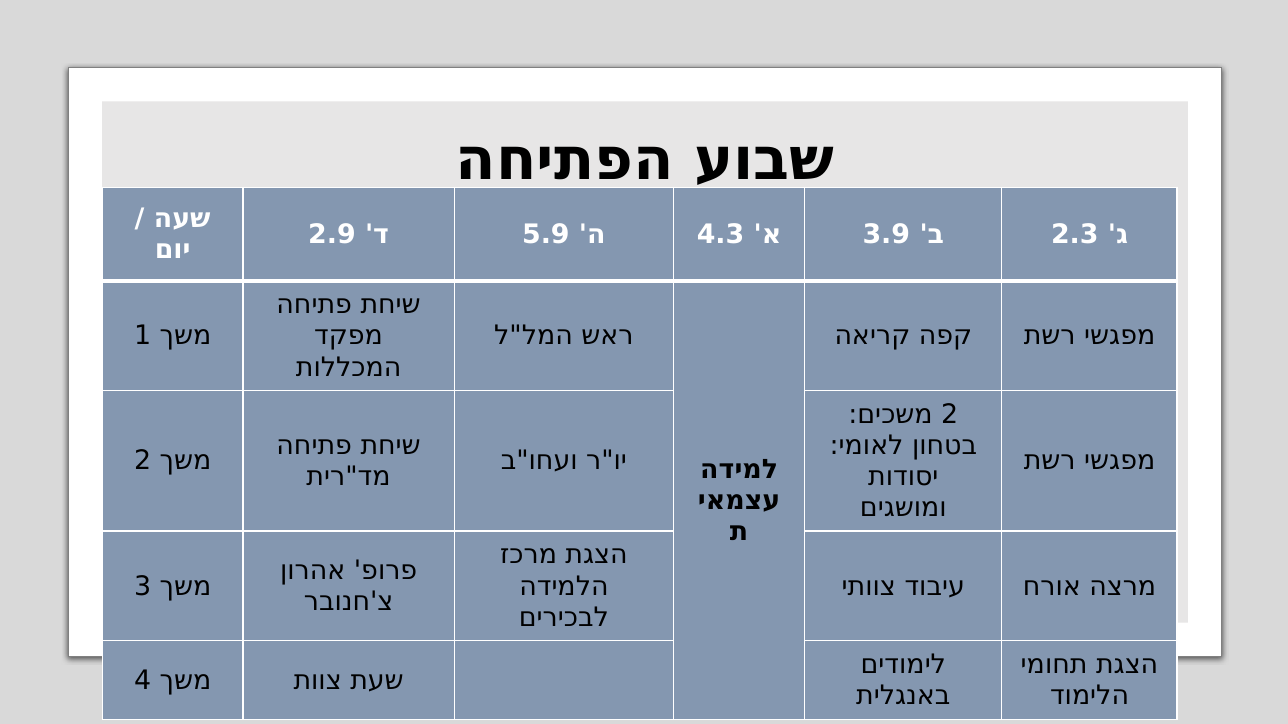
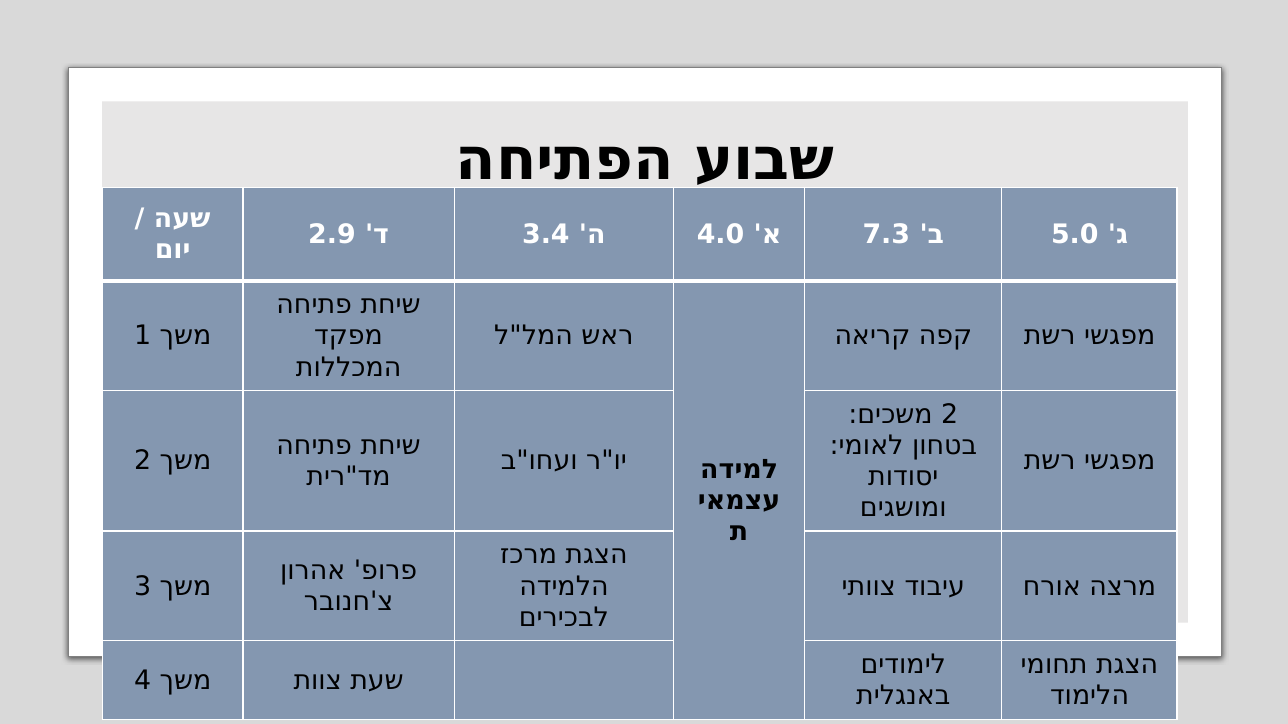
5.9: 5.9 -> 3.4
4.3: 4.3 -> 4.0
3.9: 3.9 -> 7.3
2.3: 2.3 -> 5.0
